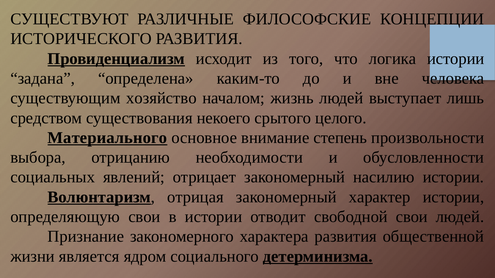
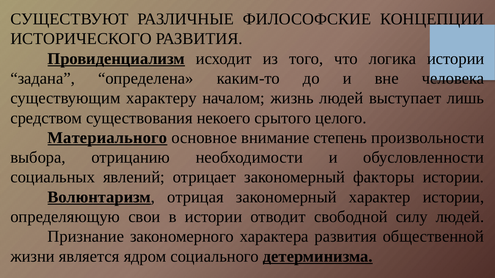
хозяйство: хозяйство -> характеру
насилию: насилию -> факторы
свободной свои: свои -> силу
